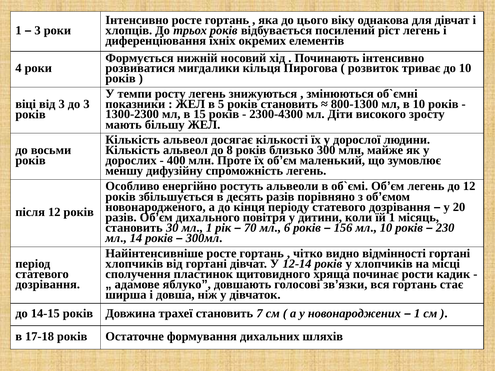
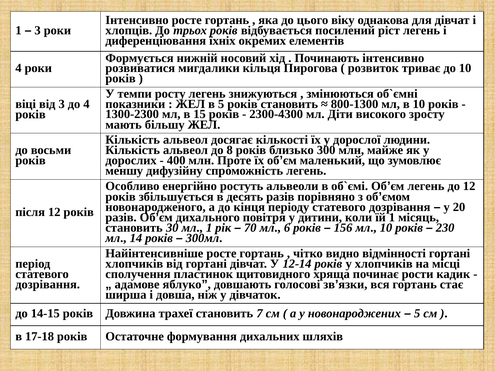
до 3: 3 -> 4
1 at (417, 314): 1 -> 5
